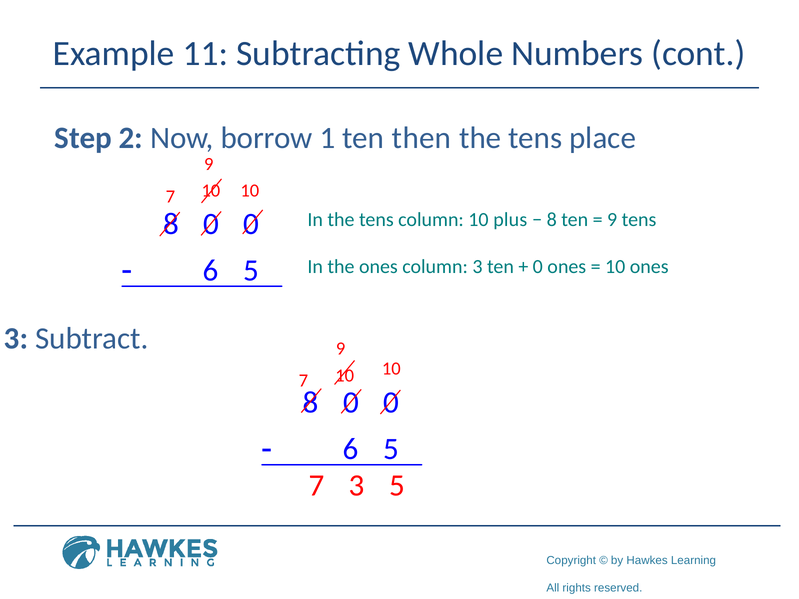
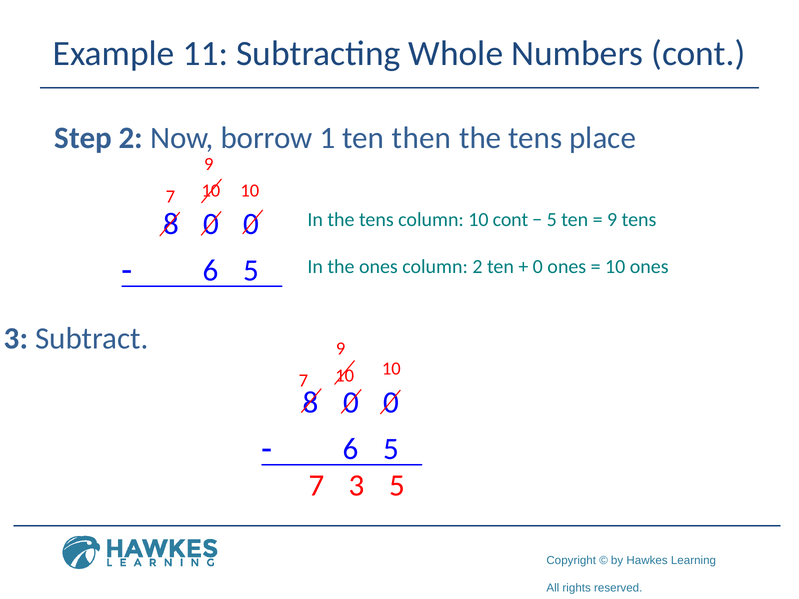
10 plus: plus -> cont
8 at (552, 220): 8 -> 5
column 3: 3 -> 2
